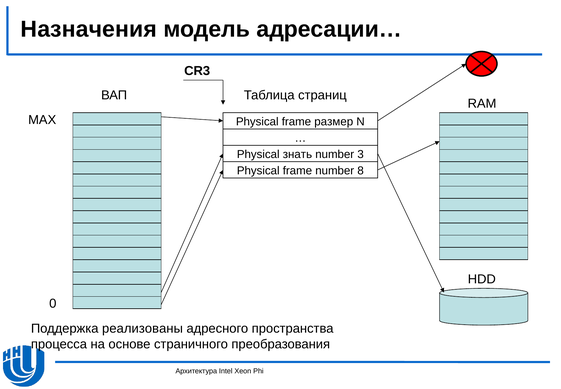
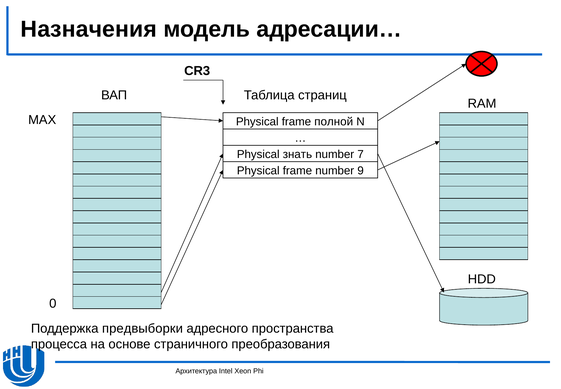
размер: размер -> полной
3: 3 -> 7
8: 8 -> 9
реализованы: реализованы -> предвыборки
